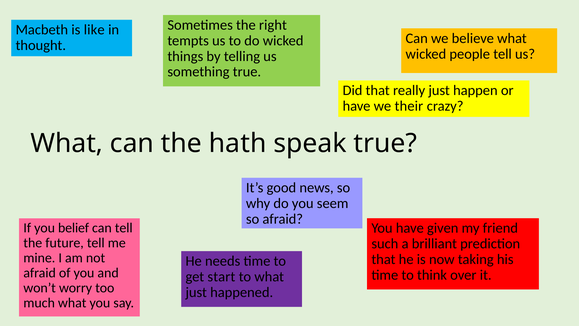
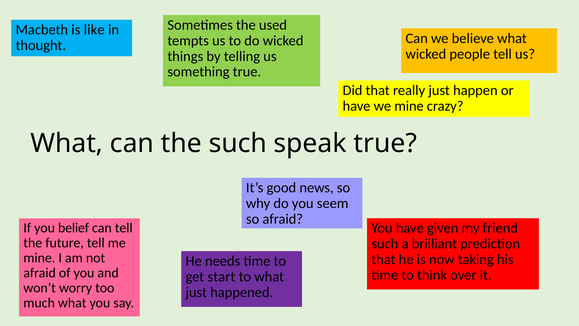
right: right -> used
we their: their -> mine
the hath: hath -> such
